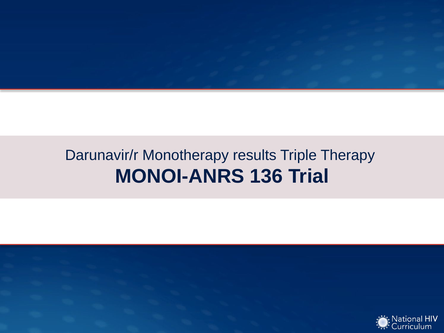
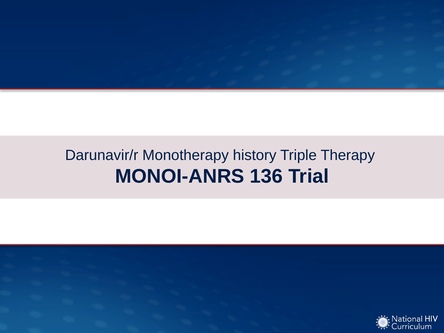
results: results -> history
